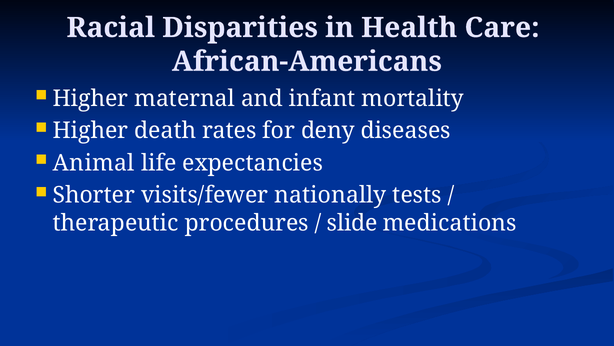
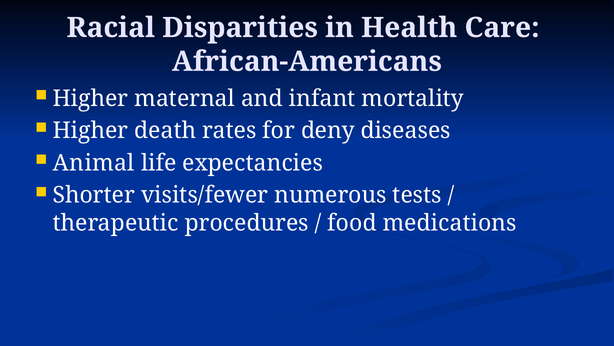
nationally: nationally -> numerous
slide: slide -> food
